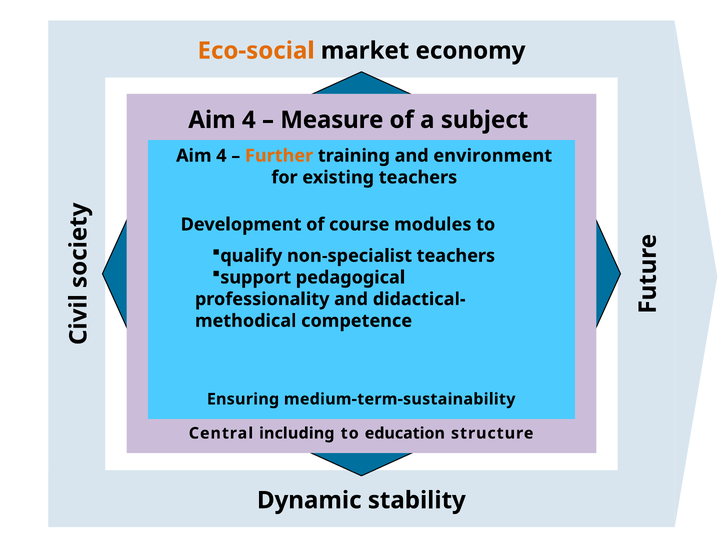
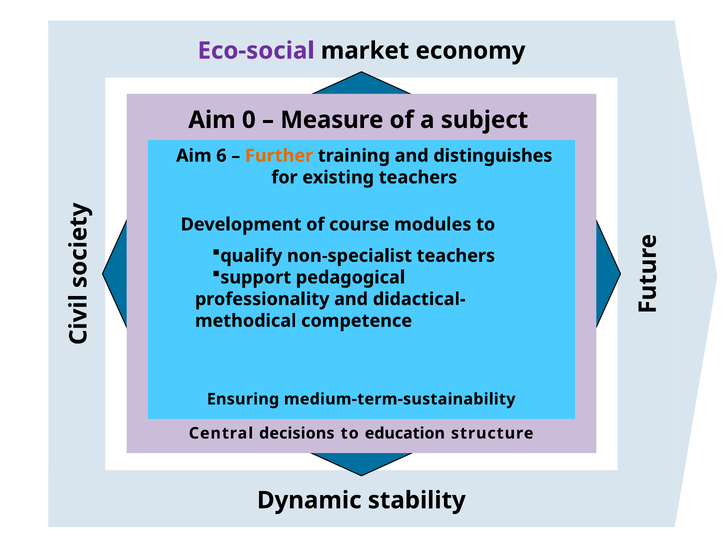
Eco-social colour: orange -> purple
4 at (249, 120): 4 -> 0
4 at (221, 156): 4 -> 6
environment: environment -> distinguishes
including: including -> decisions
